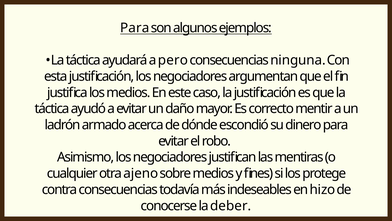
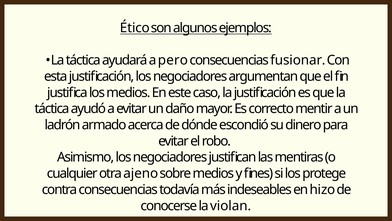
Para at (135, 28): Para -> Ético
ninguna: ninguna -> fusionar
deber: deber -> violan
